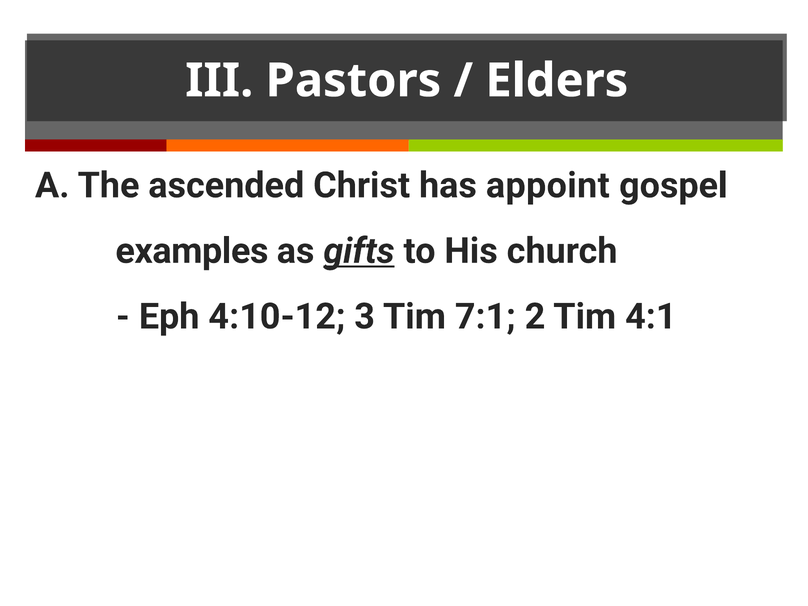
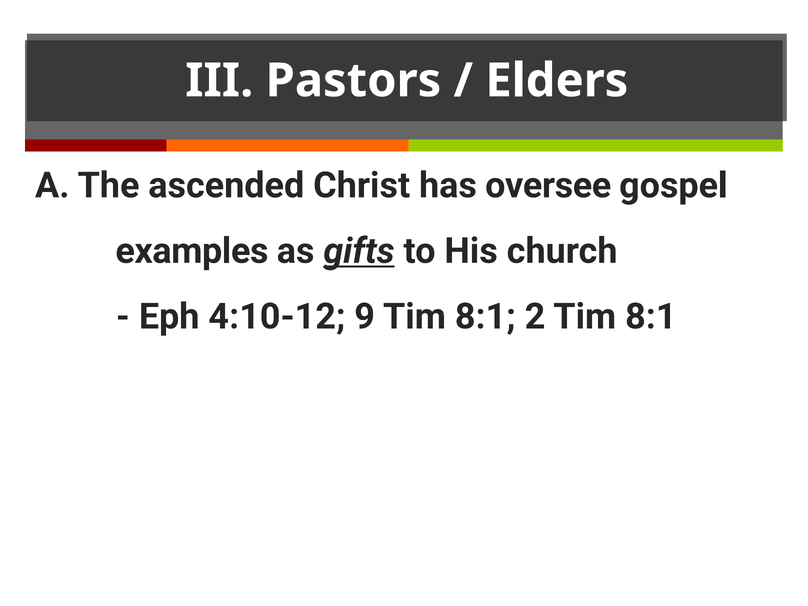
appoint: appoint -> oversee
3: 3 -> 9
7:1 at (485, 317): 7:1 -> 8:1
2 Tim 4:1: 4:1 -> 8:1
